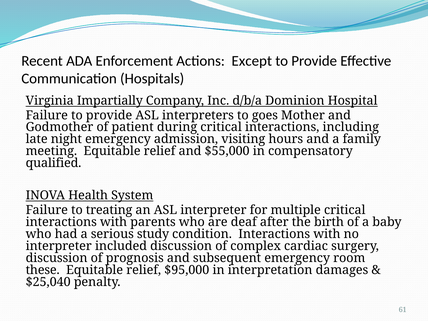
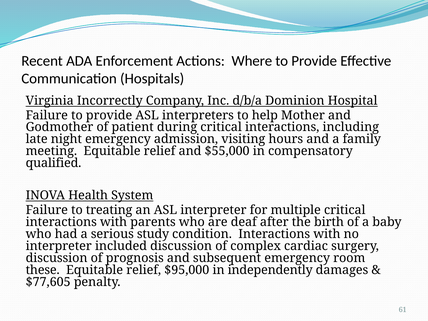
Except: Except -> Where
Impartially: Impartially -> Incorrectly
goes: goes -> help
interpretation: interpretation -> independently
$25,040: $25,040 -> $77,605
